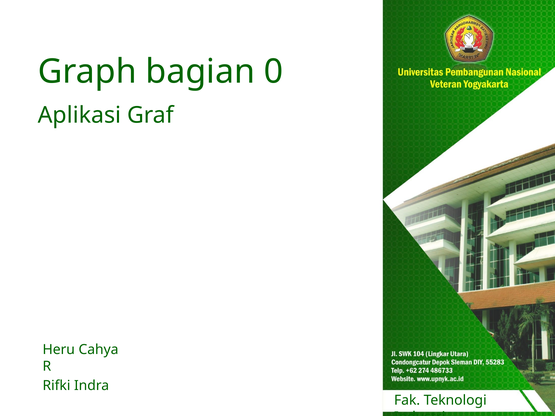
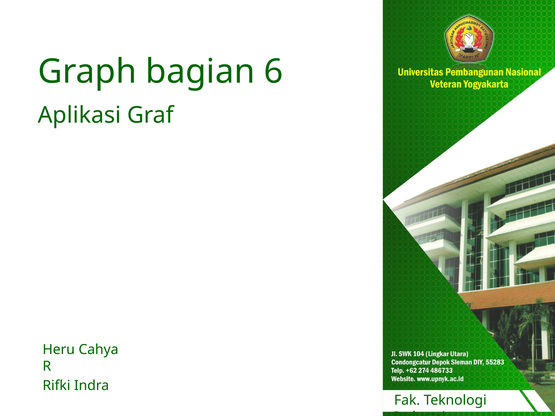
0: 0 -> 6
